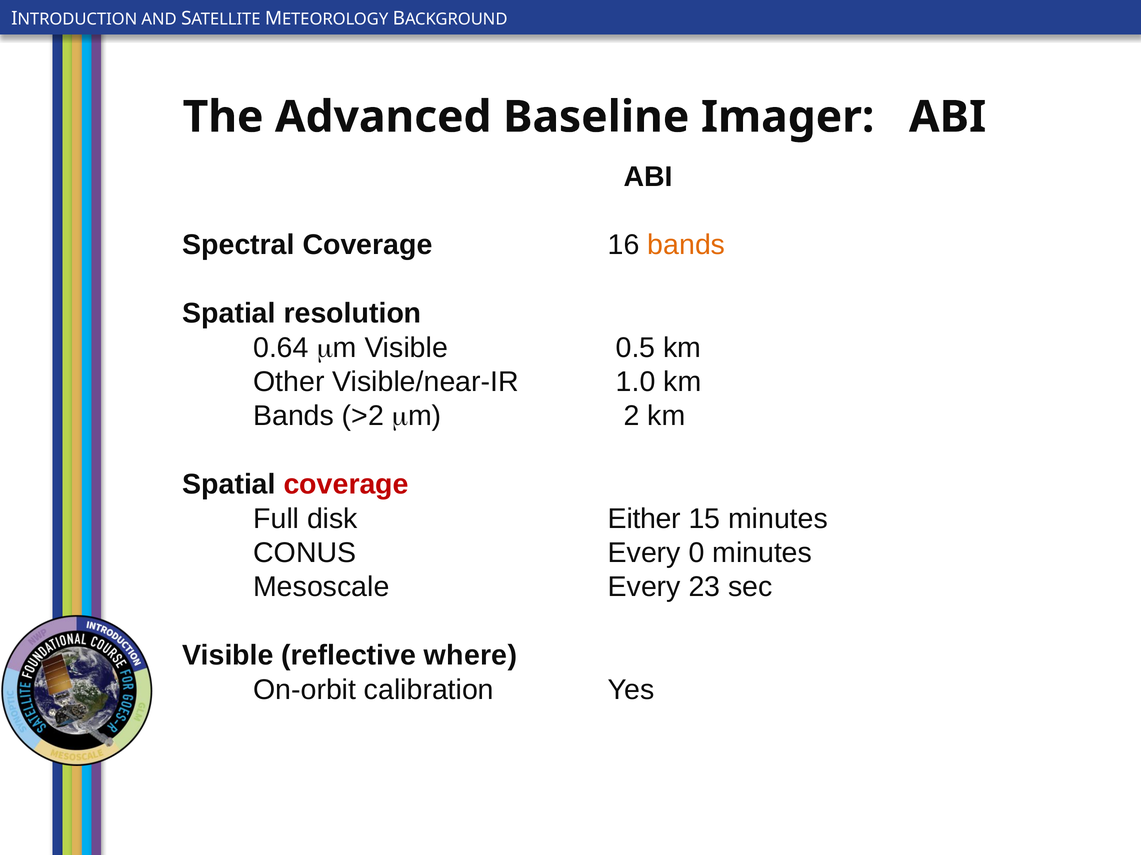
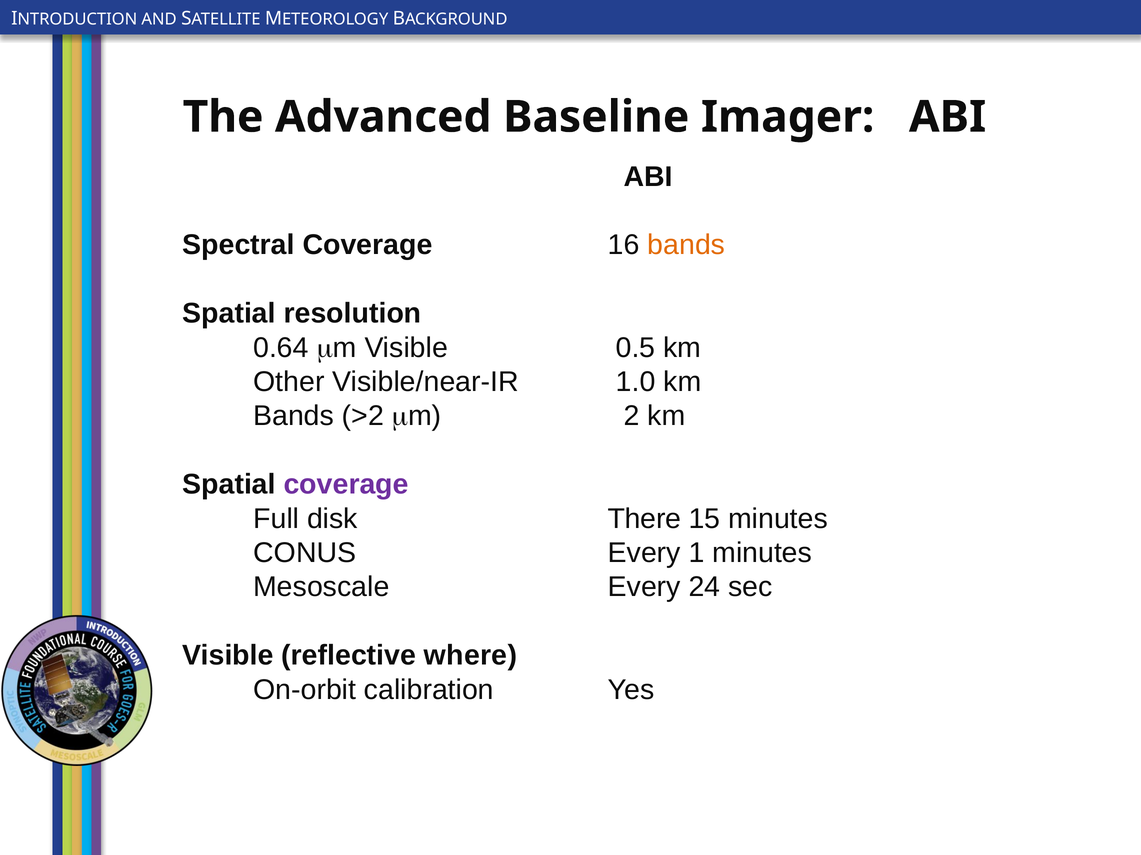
coverage at (346, 485) colour: red -> purple
Either: Either -> There
0: 0 -> 1
23: 23 -> 24
